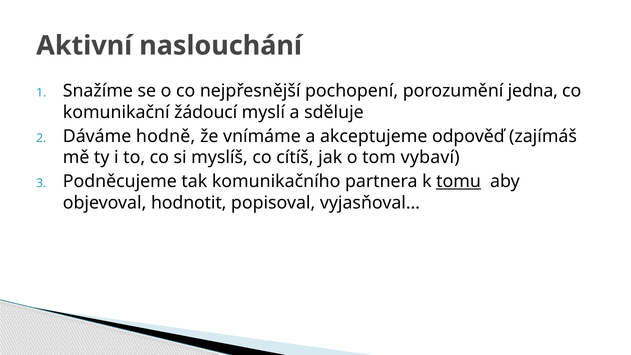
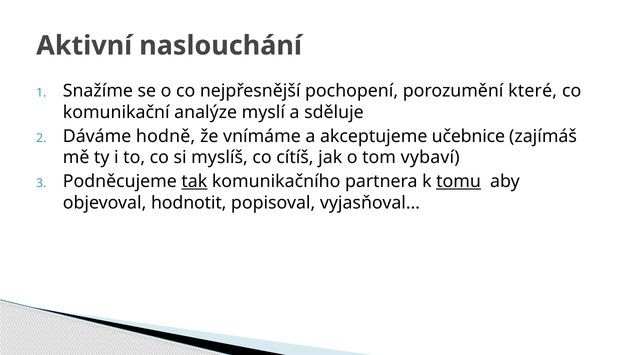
jedna: jedna -> které
žádoucí: žádoucí -> analýze
odpověď: odpověď -> učebnice
tak underline: none -> present
